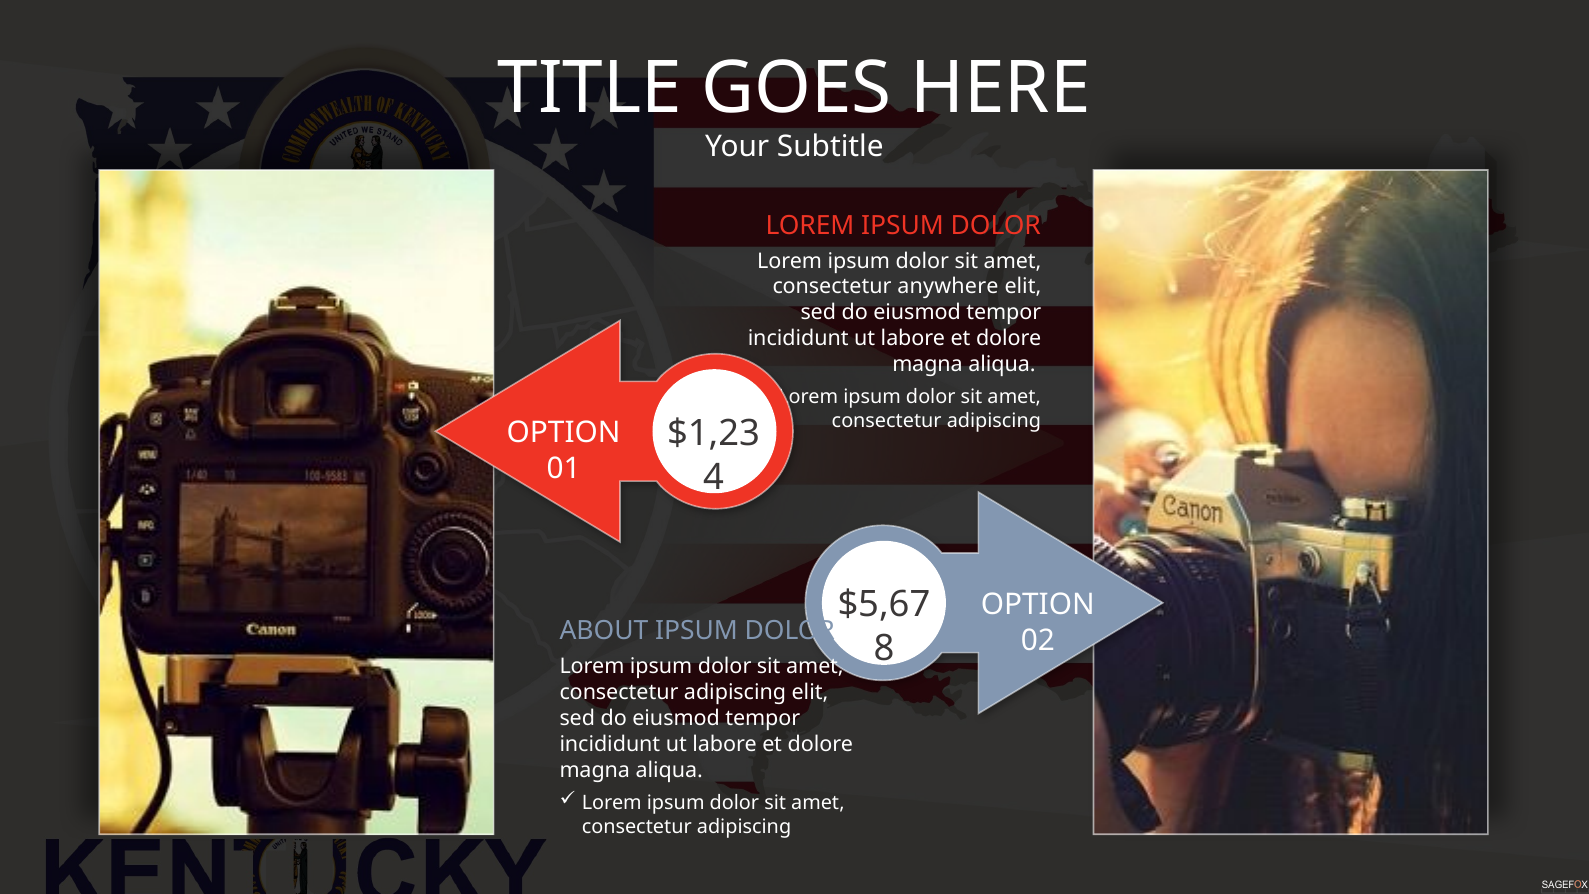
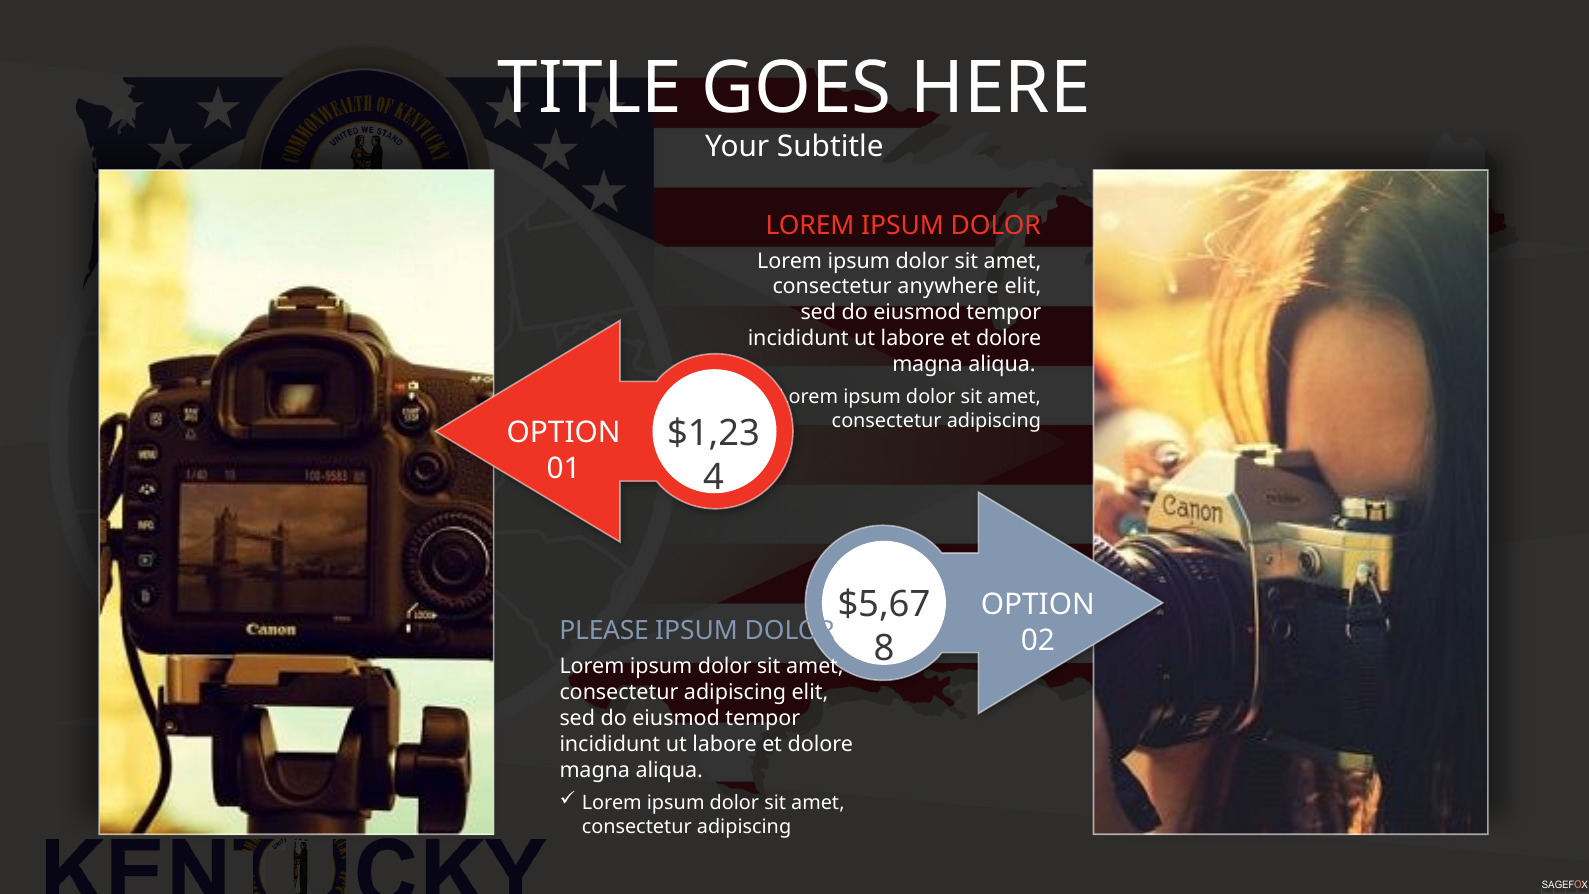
ABOUT: ABOUT -> PLEASE
